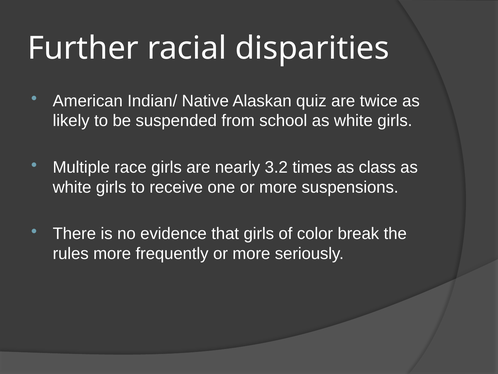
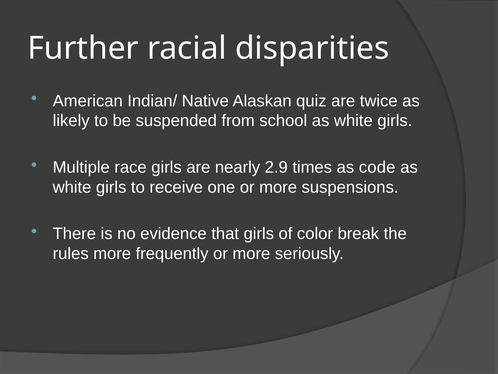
3.2: 3.2 -> 2.9
class: class -> code
